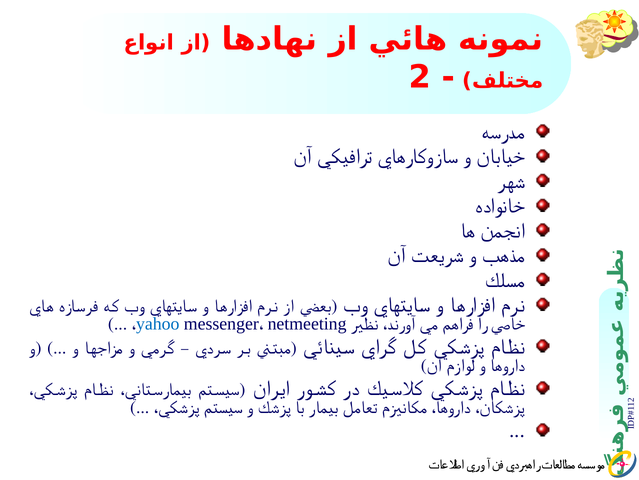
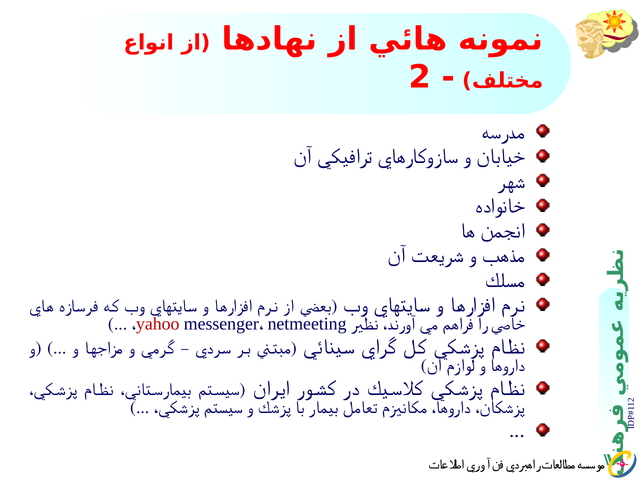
yahoo colour: blue -> red
